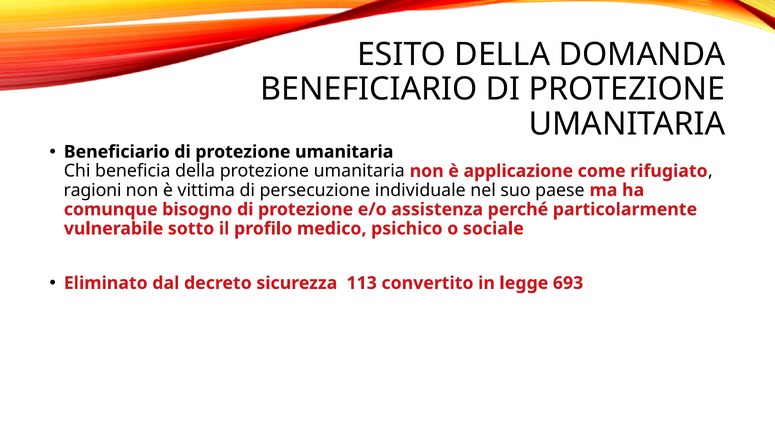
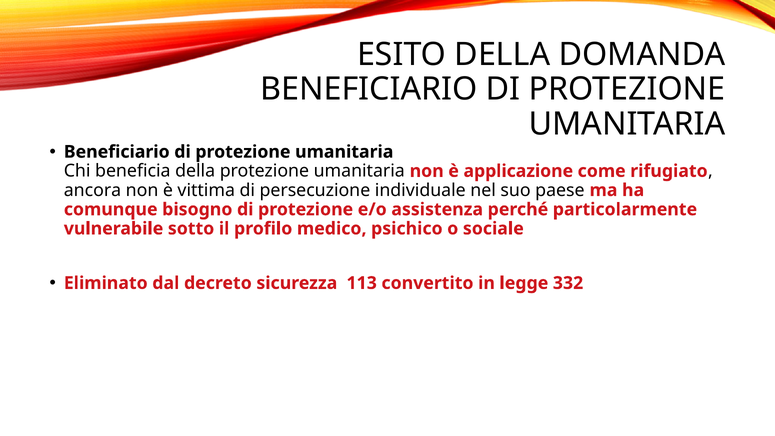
ragioni: ragioni -> ancora
693: 693 -> 332
